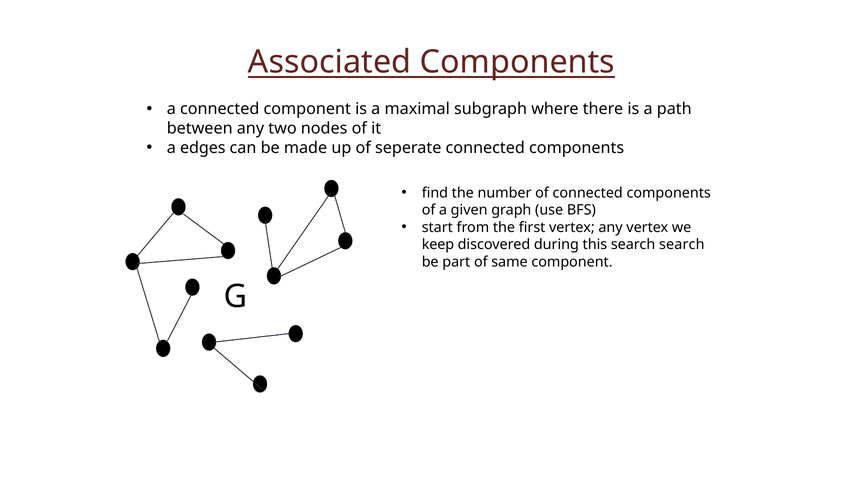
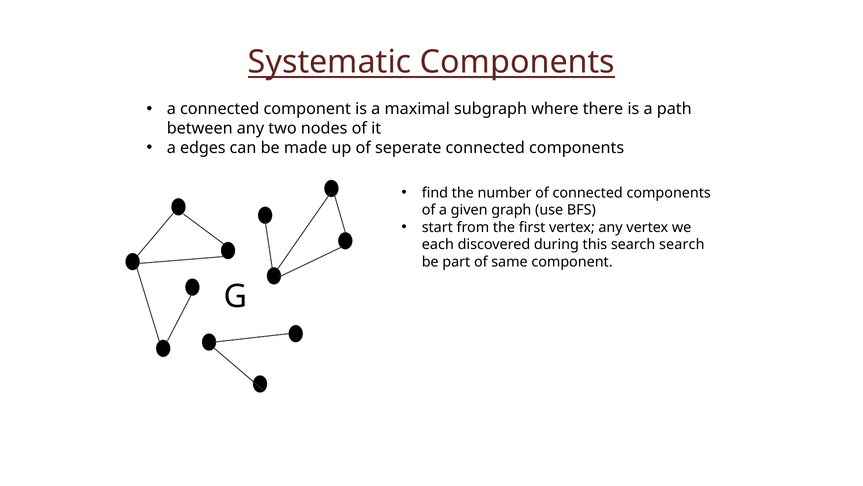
Associated: Associated -> Systematic
keep: keep -> each
